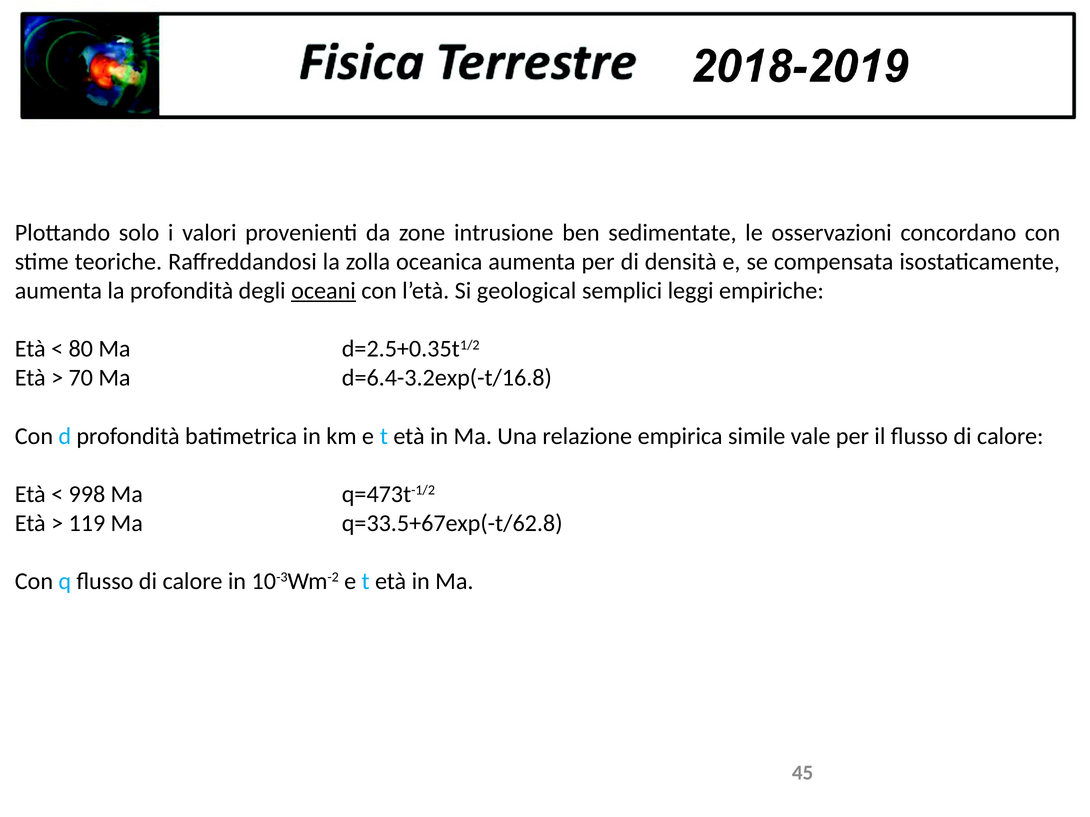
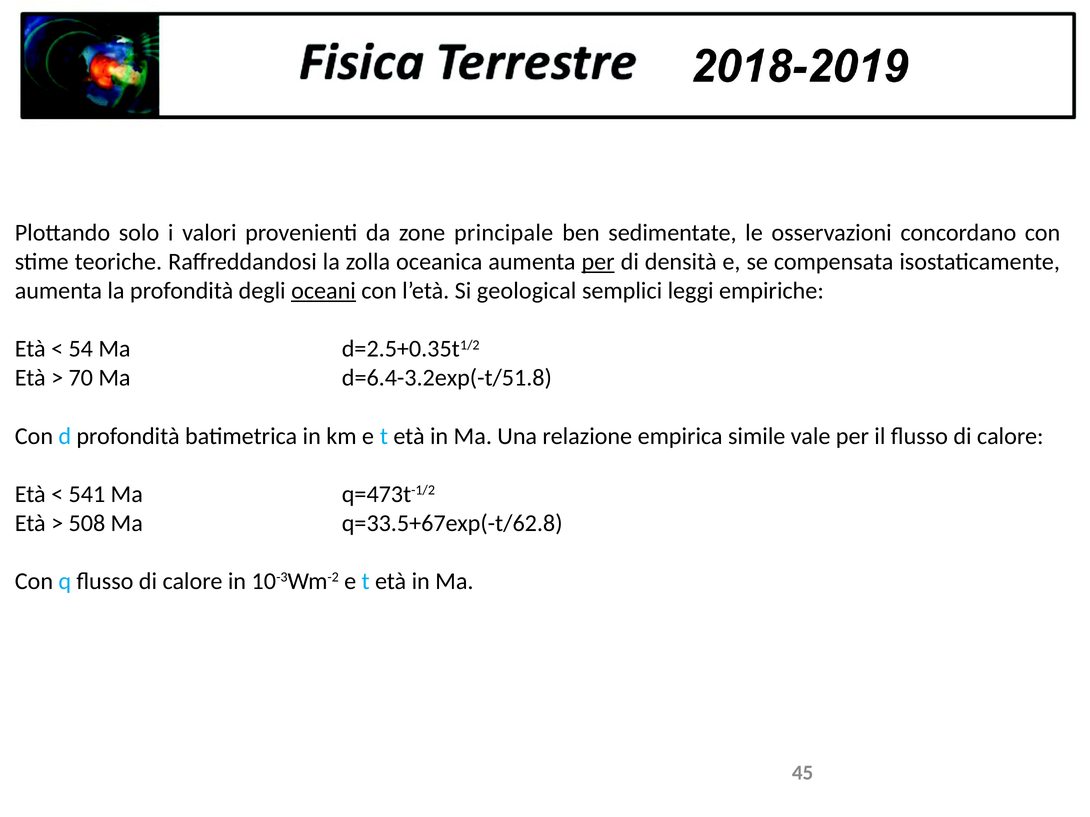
intrusione: intrusione -> principale
per at (598, 262) underline: none -> present
80: 80 -> 54
d=6.4-3.2exp(-t/16.8: d=6.4-3.2exp(-t/16.8 -> d=6.4-3.2exp(-t/51.8
998: 998 -> 541
119: 119 -> 508
